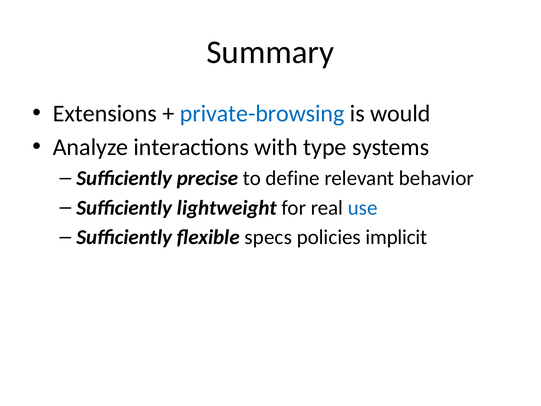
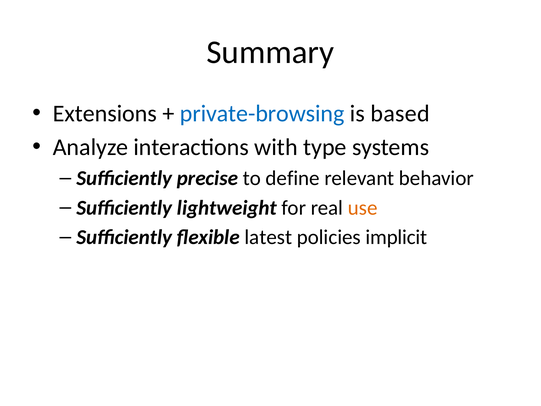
would: would -> based
use colour: blue -> orange
specs: specs -> latest
